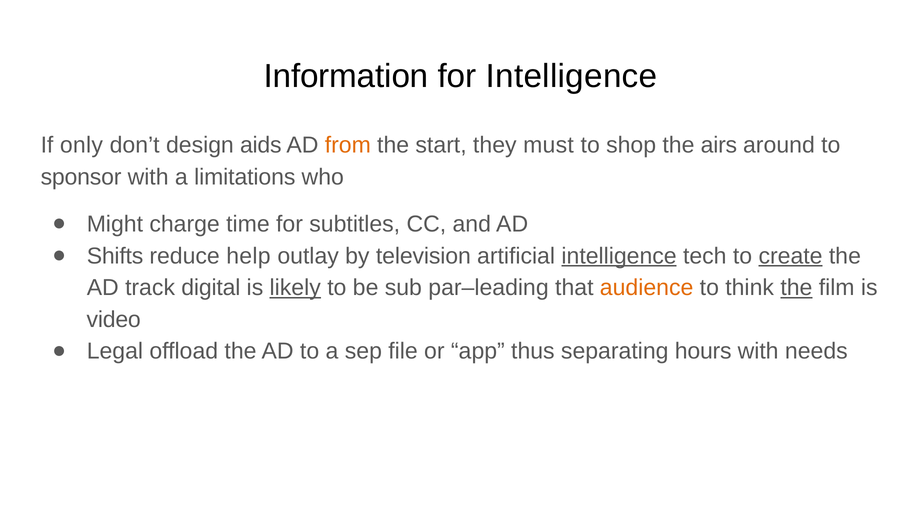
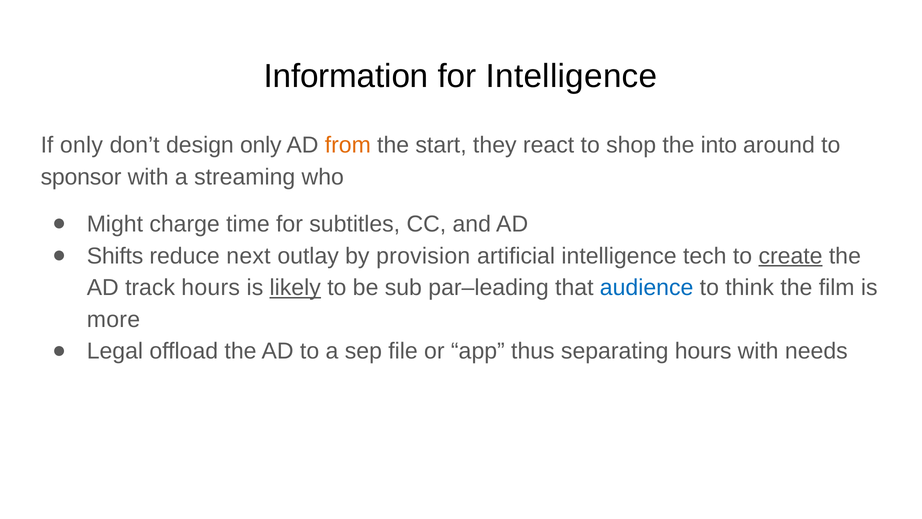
design aids: aids -> only
must: must -> react
airs: airs -> into
limitations: limitations -> streaming
help: help -> next
television: television -> provision
intelligence at (619, 256) underline: present -> none
track digital: digital -> hours
audience colour: orange -> blue
the at (796, 288) underline: present -> none
video: video -> more
